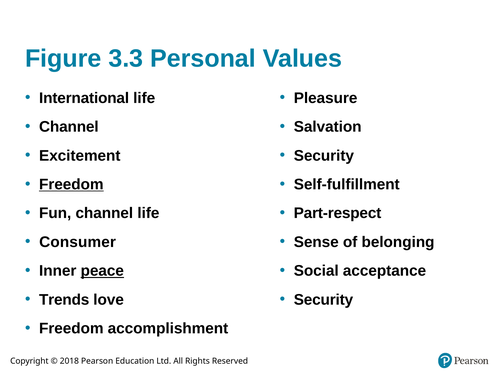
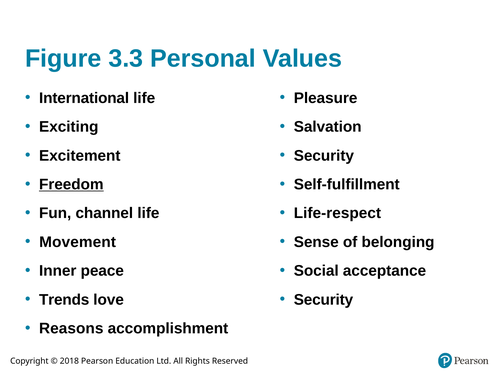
Channel at (69, 127): Channel -> Exciting
Part-respect: Part-respect -> Life-respect
Consumer: Consumer -> Movement
peace underline: present -> none
Freedom at (71, 328): Freedom -> Reasons
